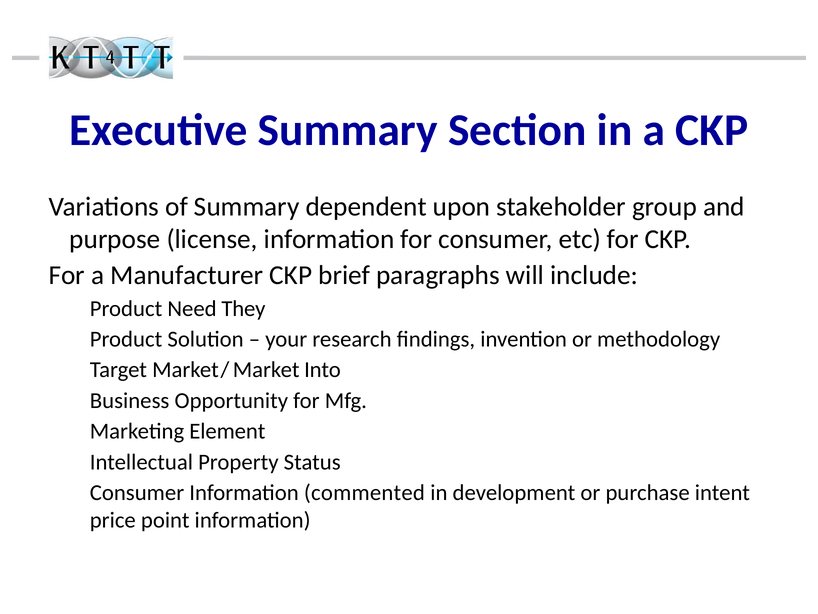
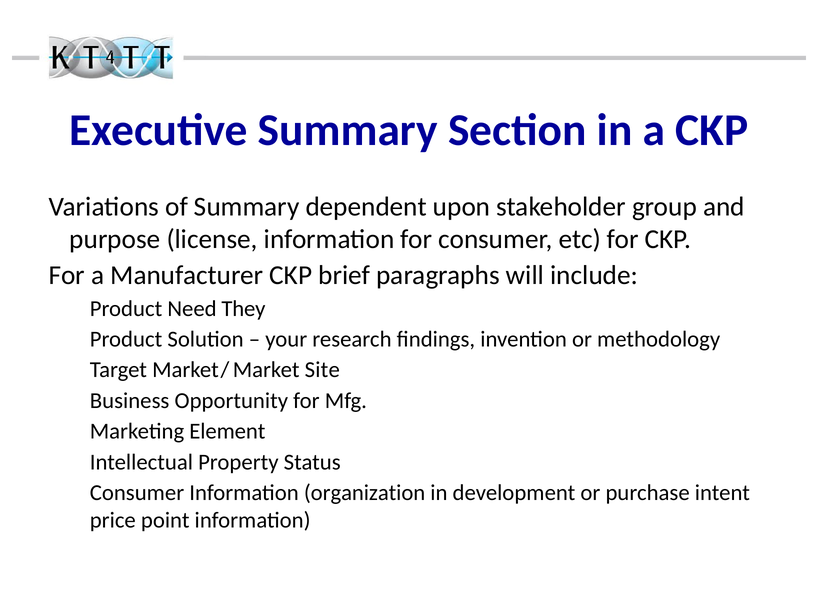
Into: Into -> Site
commented: commented -> organization
